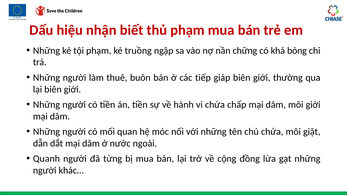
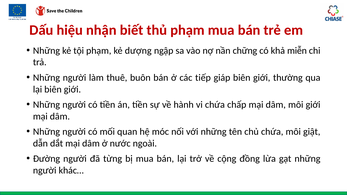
truồng: truồng -> dượng
bỏng: bỏng -> miễn
Quanh: Quanh -> Đường
